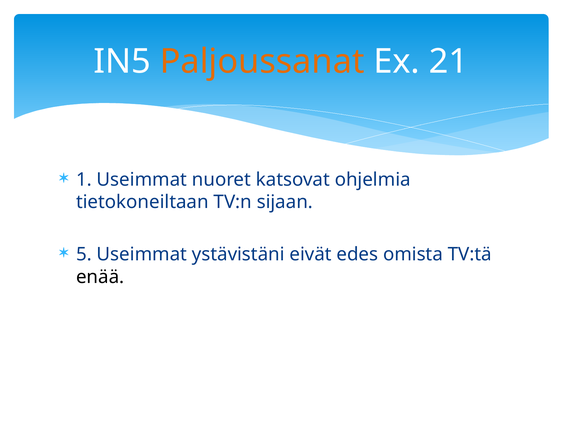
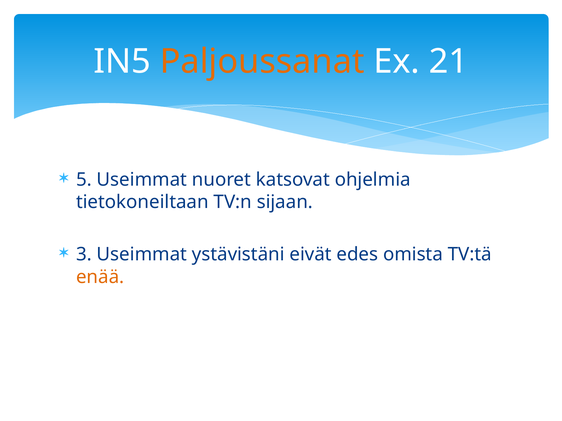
1: 1 -> 5
5: 5 -> 3
enää colour: black -> orange
